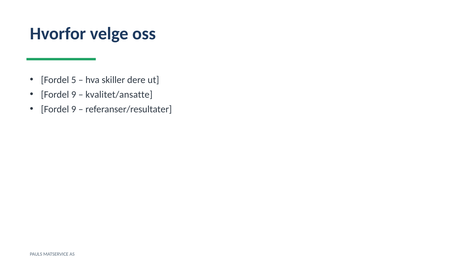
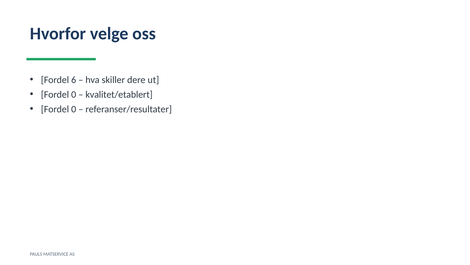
5: 5 -> 6
9 at (74, 94): 9 -> 0
kvalitet/ansatte: kvalitet/ansatte -> kvalitet/etablert
9 at (74, 109): 9 -> 0
